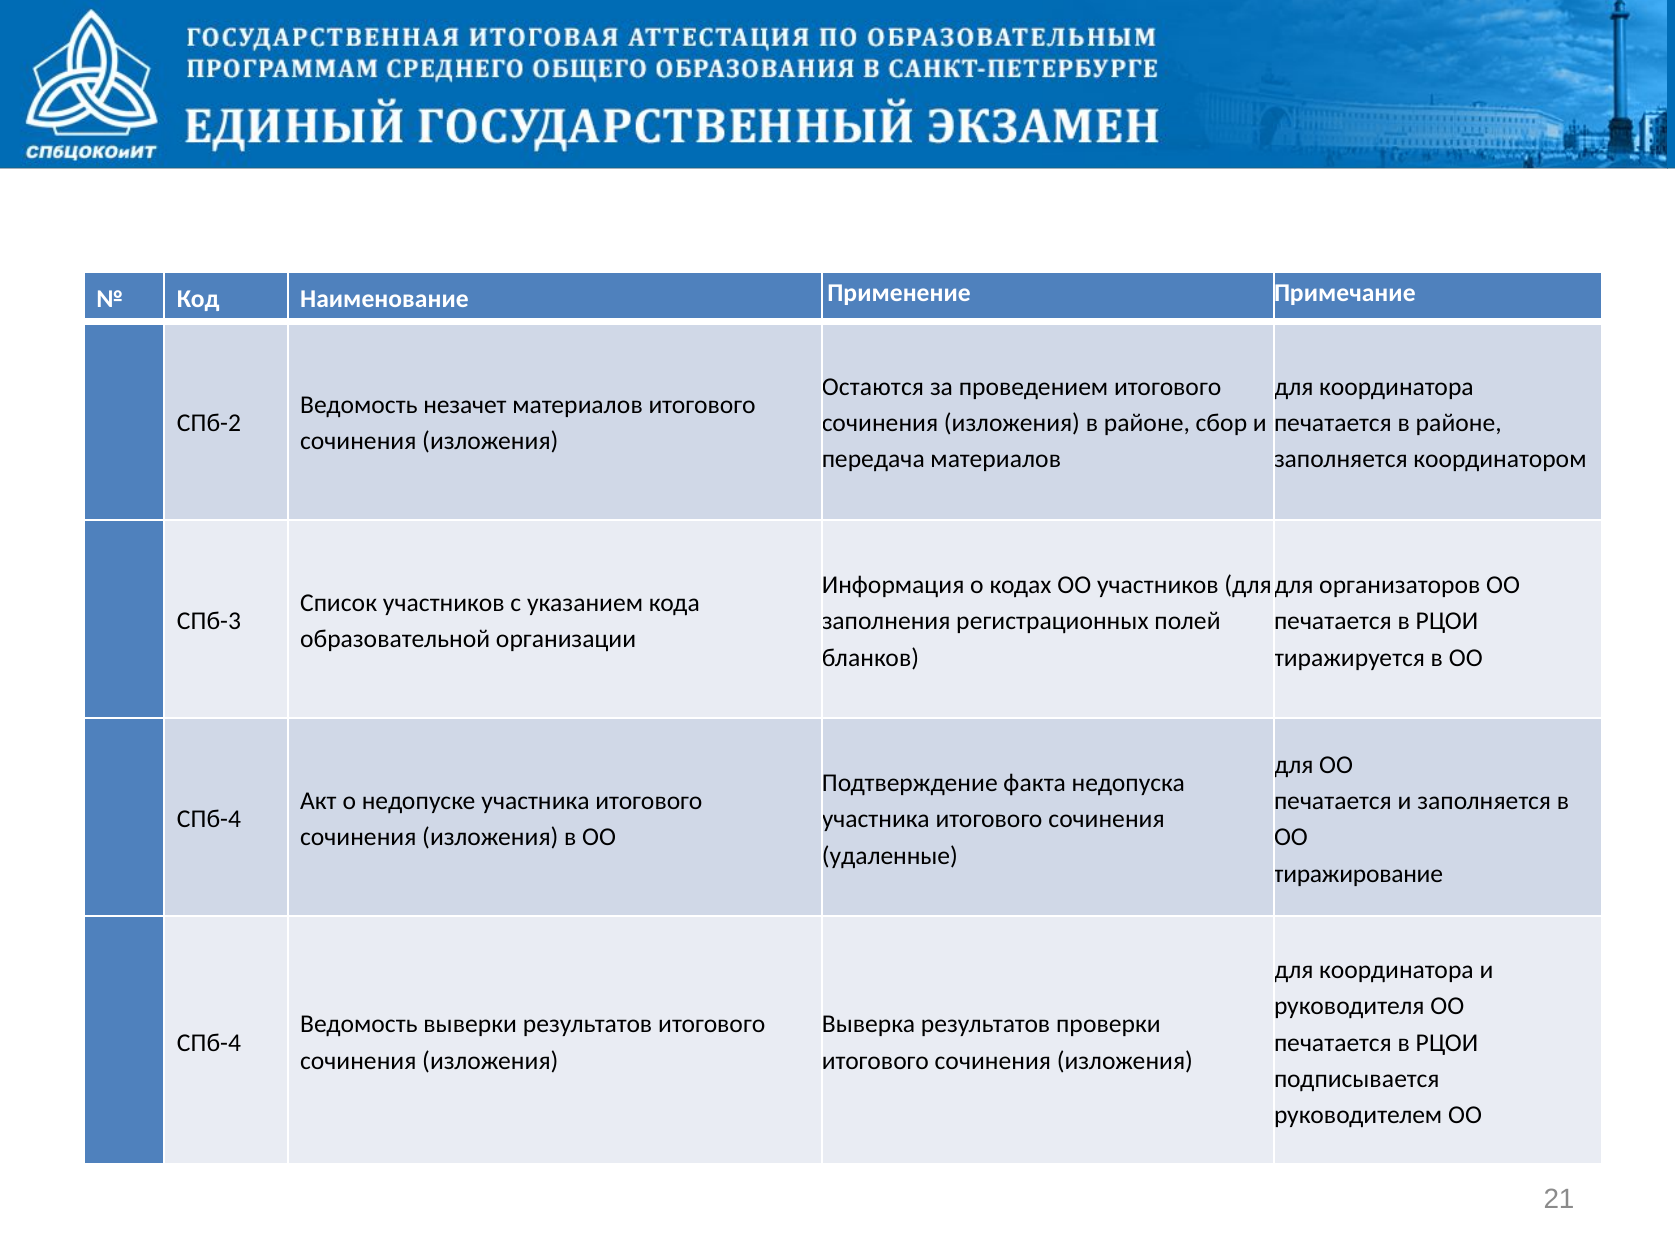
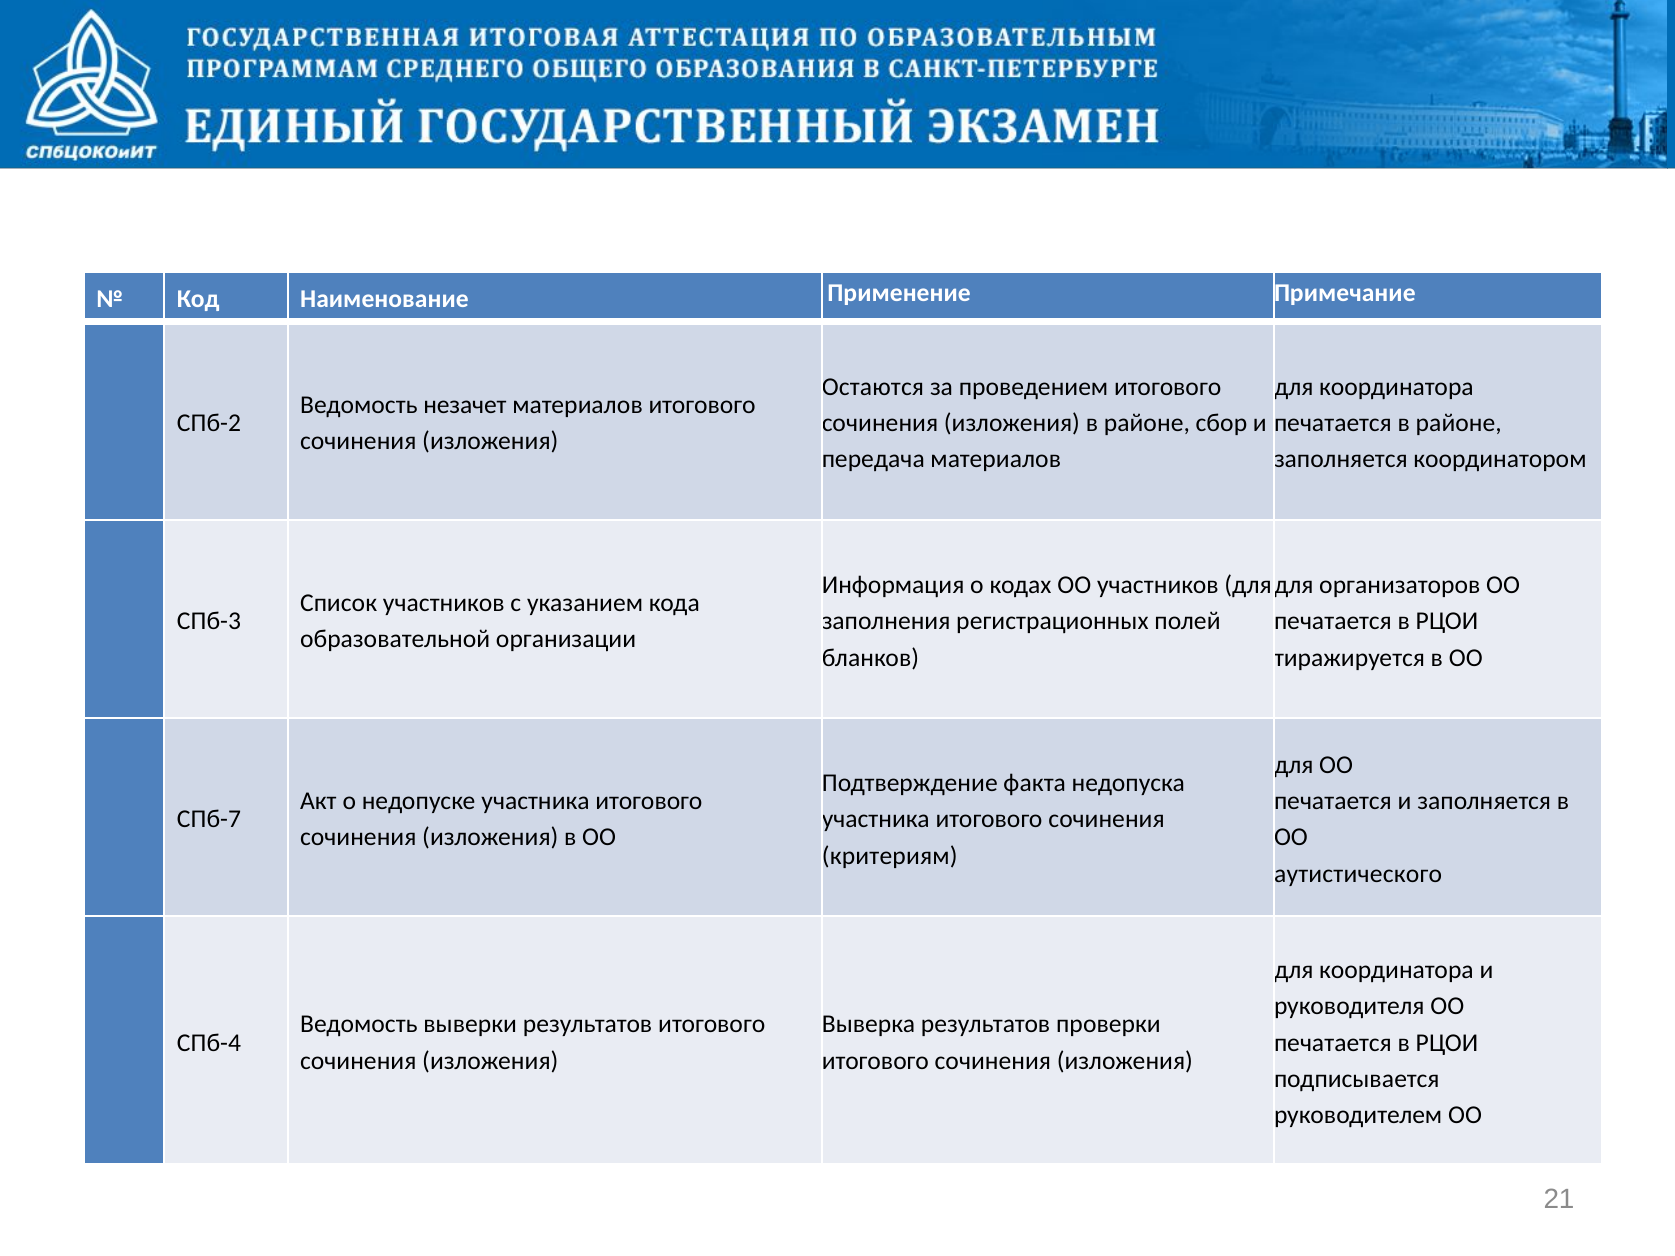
СПб-4 at (209, 820): СПб-4 -> СПб-7
удаленные: удаленные -> критериям
тиражирование: тиражирование -> аутистического
